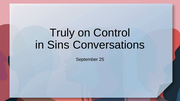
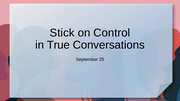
Truly: Truly -> Stick
Sins: Sins -> True
